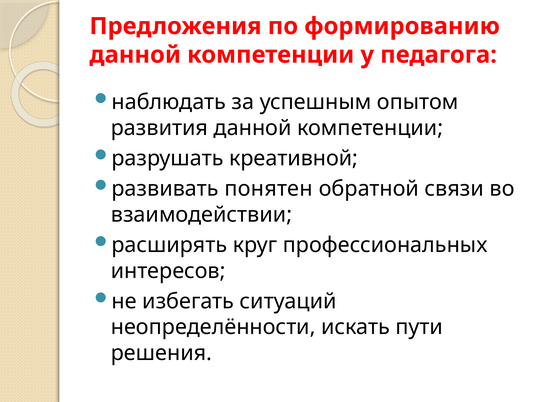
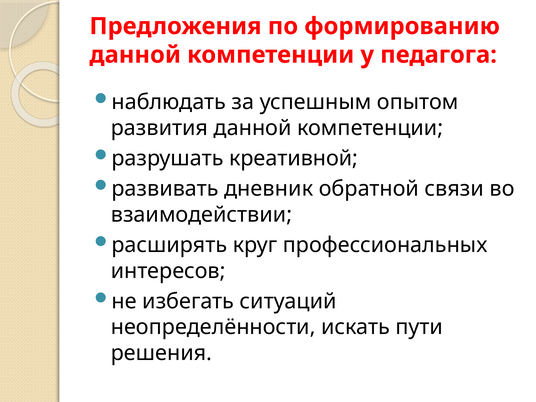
понятен: понятен -> дневник
